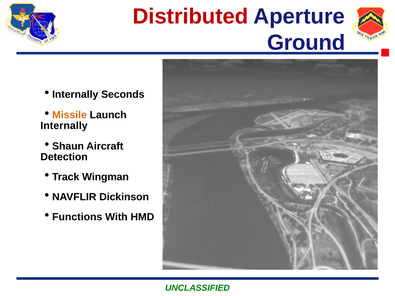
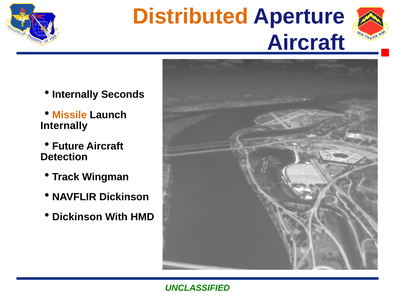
Distributed colour: red -> orange
Ground at (306, 43): Ground -> Aircraft
Shaun: Shaun -> Future
Functions at (77, 217): Functions -> Dickinson
